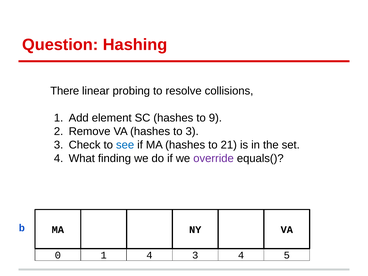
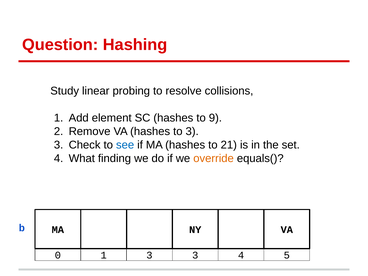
There: There -> Study
override colour: purple -> orange
1 4: 4 -> 3
